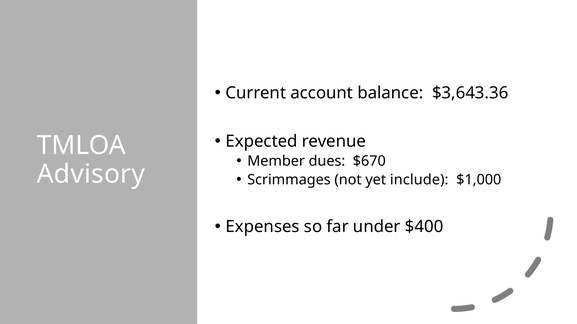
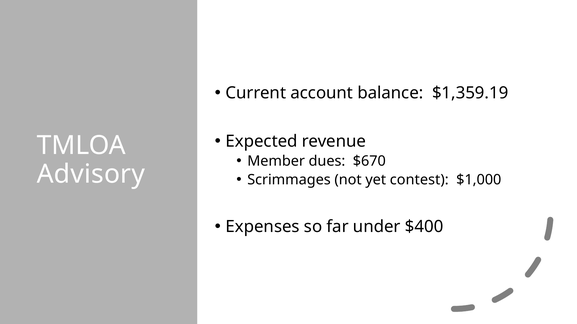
$3,643.36: $3,643.36 -> $1,359.19
include: include -> contest
